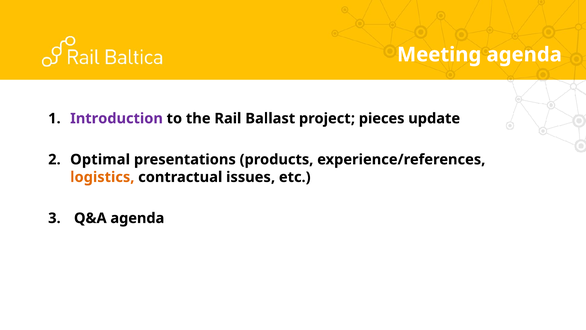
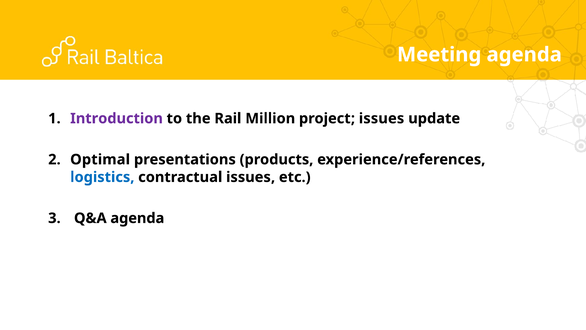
Ballast: Ballast -> Million
project pieces: pieces -> issues
logistics colour: orange -> blue
